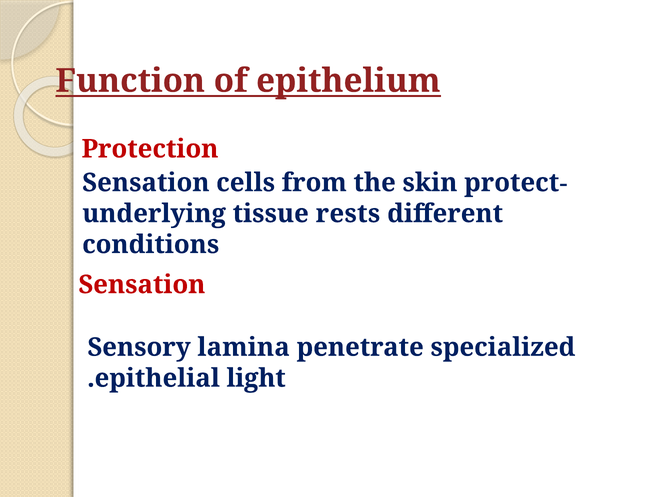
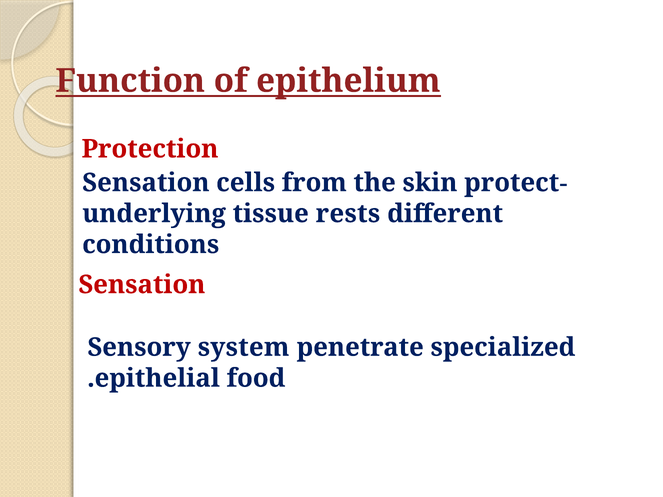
lamina: lamina -> system
light: light -> food
